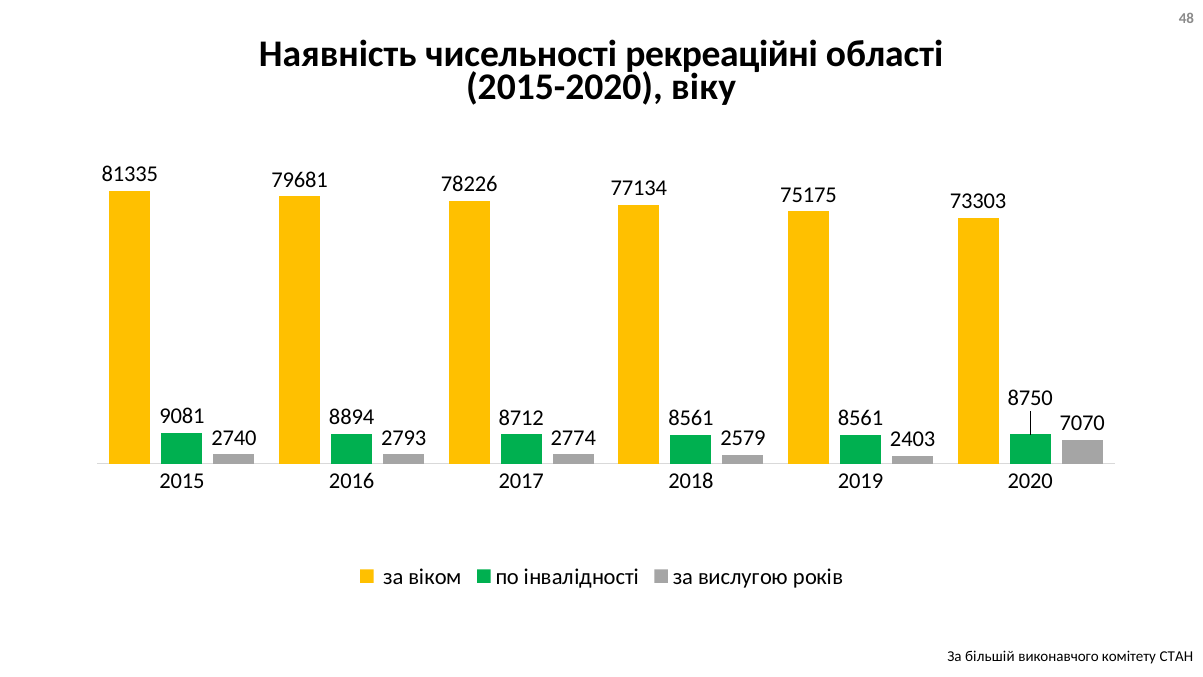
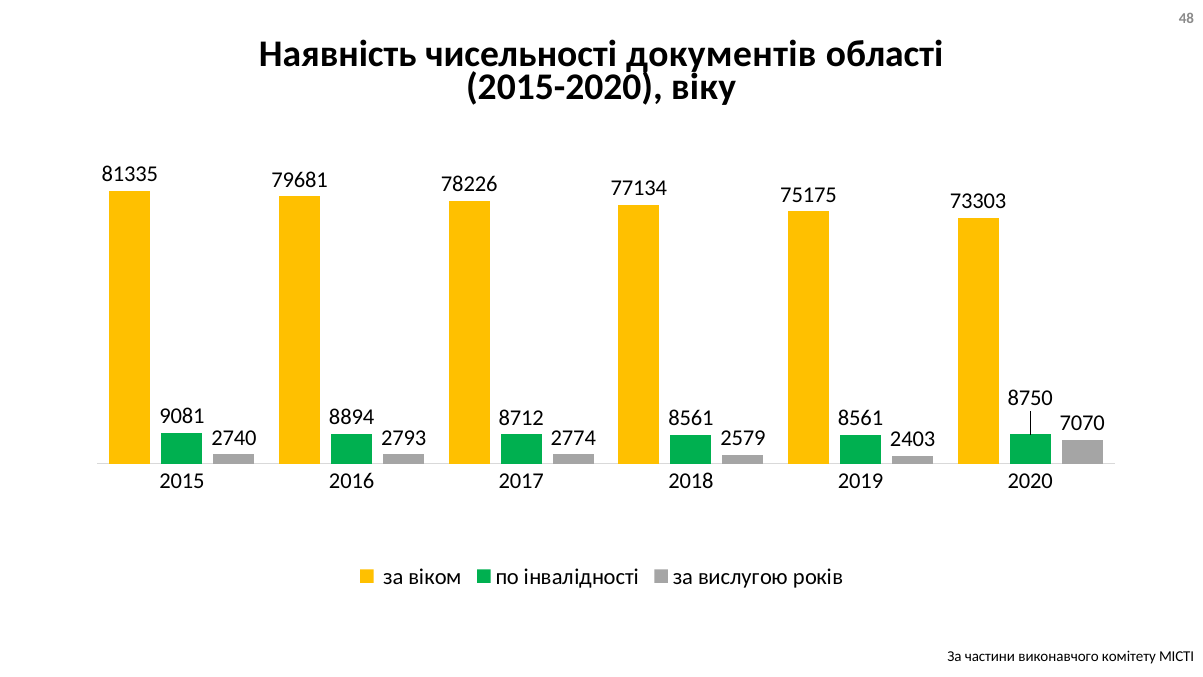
рекреаційні: рекреаційні -> документів
більшій: більшій -> частини
СТАН: СТАН -> МІСТІ
